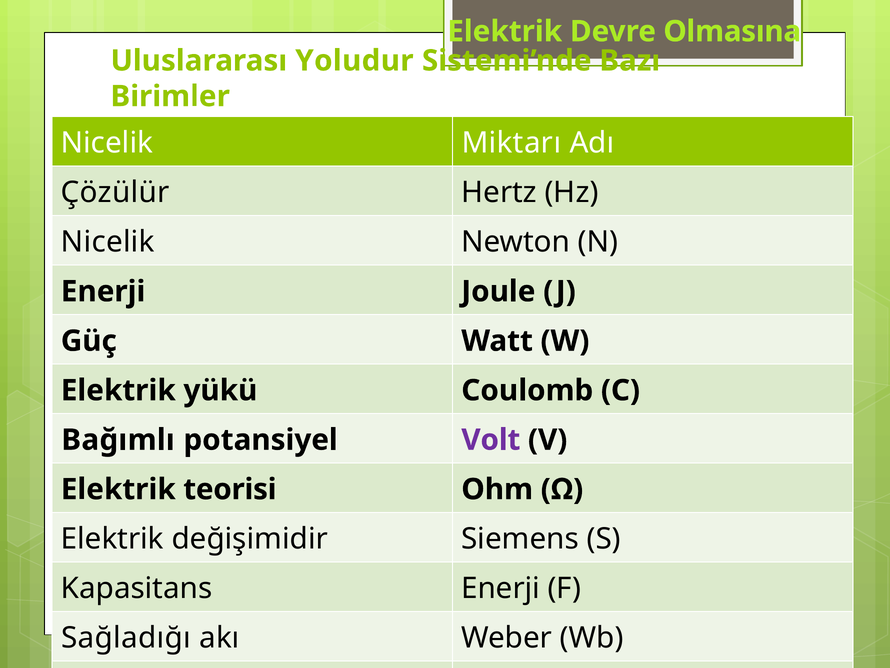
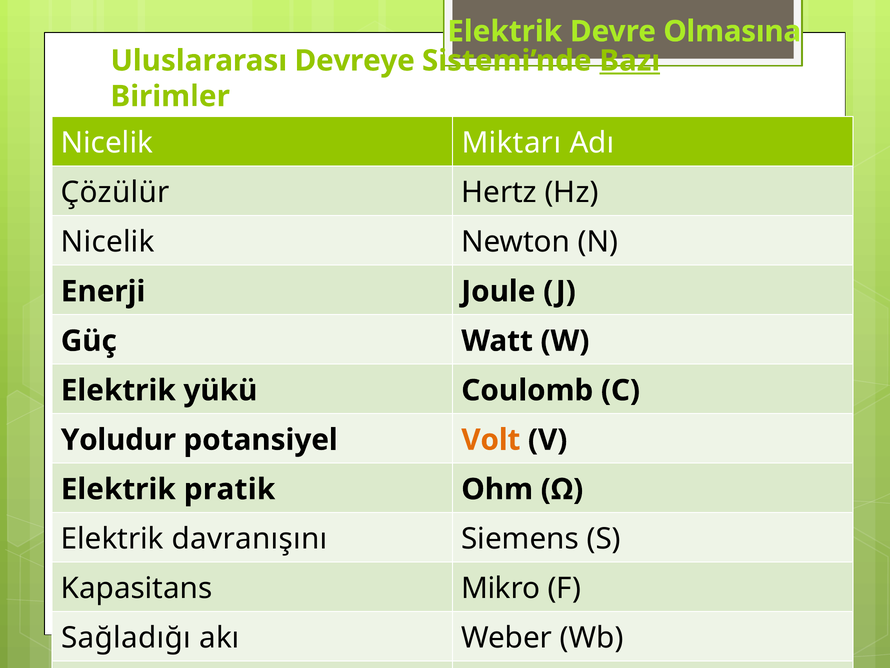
Yoludur: Yoludur -> Devreye
Bazı underline: none -> present
Bağımlı: Bağımlı -> Yoludur
Volt colour: purple -> orange
teorisi: teorisi -> pratik
değişimidir: değişimidir -> davranışını
Kapasitans Enerji: Enerji -> Mikro
